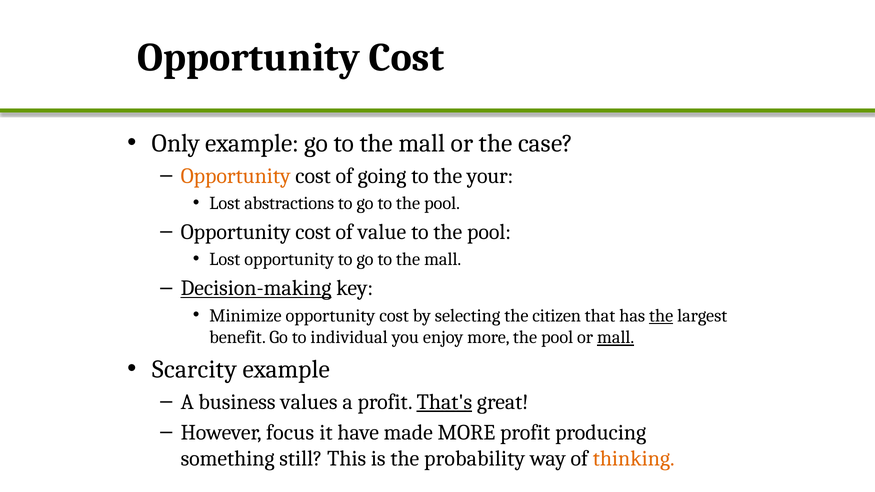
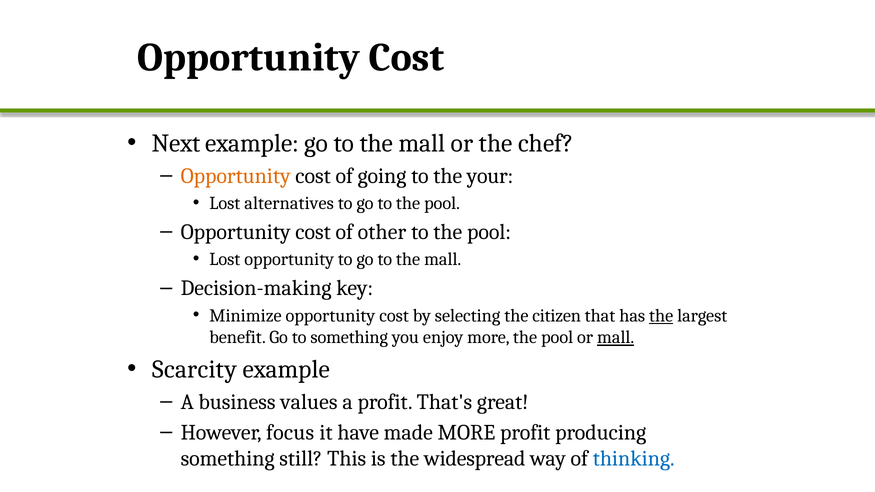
Only: Only -> Next
case: case -> chef
abstractions: abstractions -> alternatives
value: value -> other
Decision-making underline: present -> none
to individual: individual -> something
That's underline: present -> none
probability: probability -> widespread
thinking colour: orange -> blue
